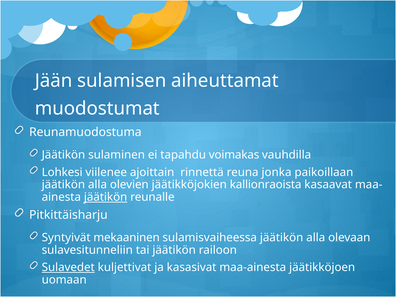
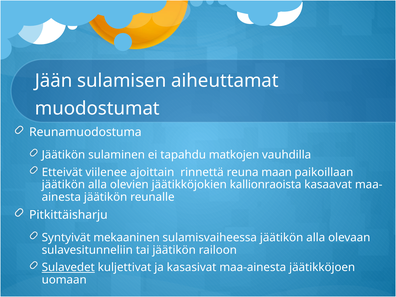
voimakas: voimakas -> matkojen
Lohkesi: Lohkesi -> Etteivät
jonka: jonka -> maan
jäätikön at (106, 197) underline: present -> none
